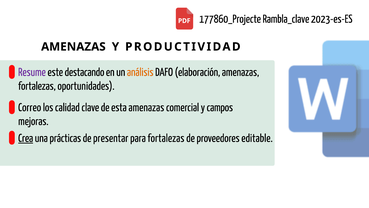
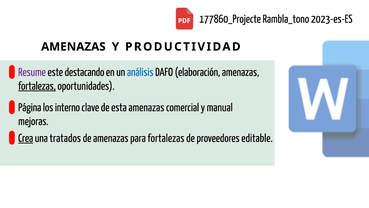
Rambla_clave: Rambla_clave -> Rambla_tono
análisis colour: orange -> blue
fortalezas at (37, 86) underline: none -> present
Correo: Correo -> Página
calidad: calidad -> interno
campos: campos -> manual
prácticas: prácticas -> tratados
de presentar: presentar -> amenazas
